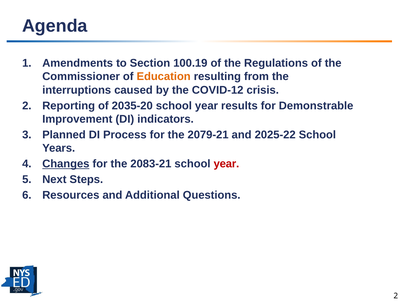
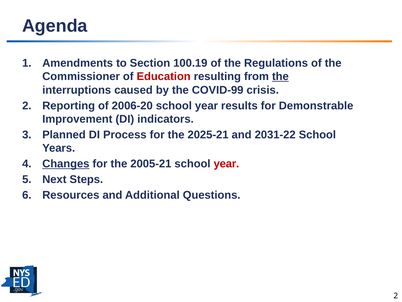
Education colour: orange -> red
the at (280, 77) underline: none -> present
COVID-12: COVID-12 -> COVID-99
2035-20: 2035-20 -> 2006-20
2079-21: 2079-21 -> 2025-21
2025-22: 2025-22 -> 2031-22
2083-21: 2083-21 -> 2005-21
